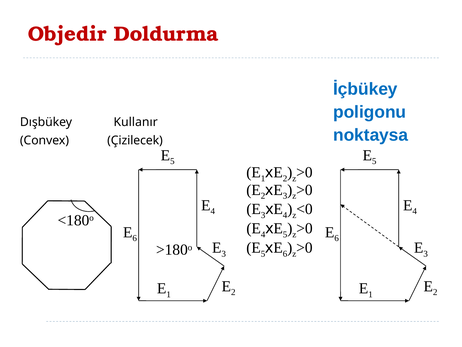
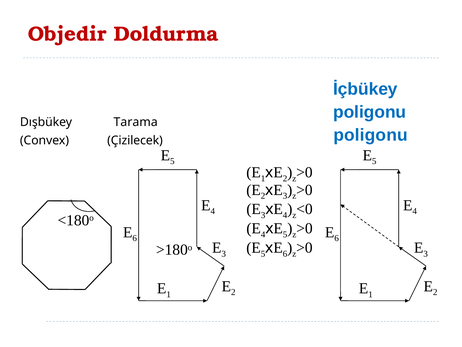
Kullanır: Kullanır -> Tarama
noktaysa at (371, 135): noktaysa -> poligonu
